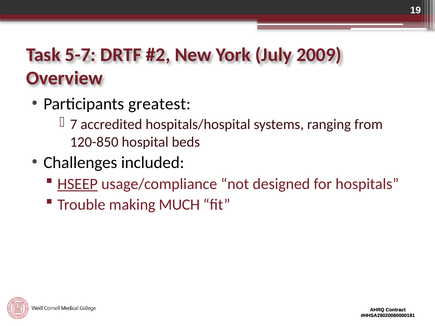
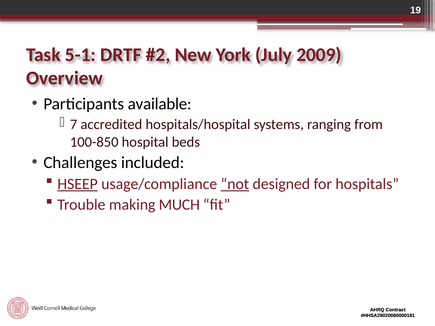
5-7: 5-7 -> 5-1
greatest: greatest -> available
120-850: 120-850 -> 100-850
not underline: none -> present
